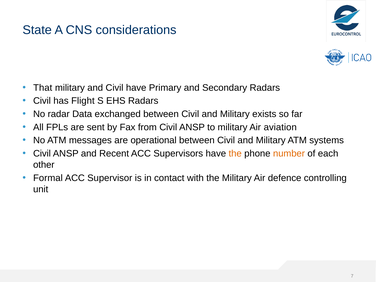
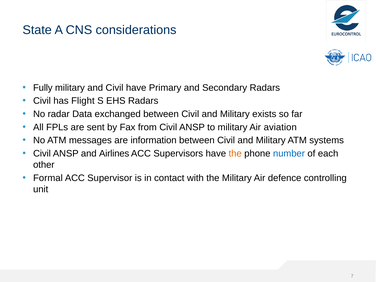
That: That -> Fully
operational: operational -> information
Recent: Recent -> Airlines
number colour: orange -> blue
